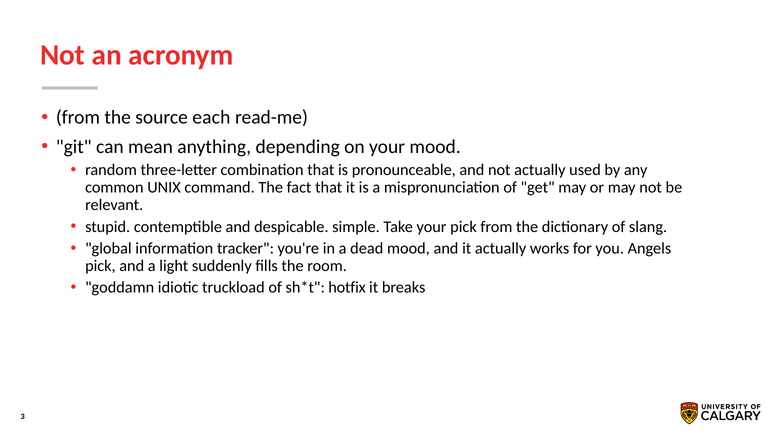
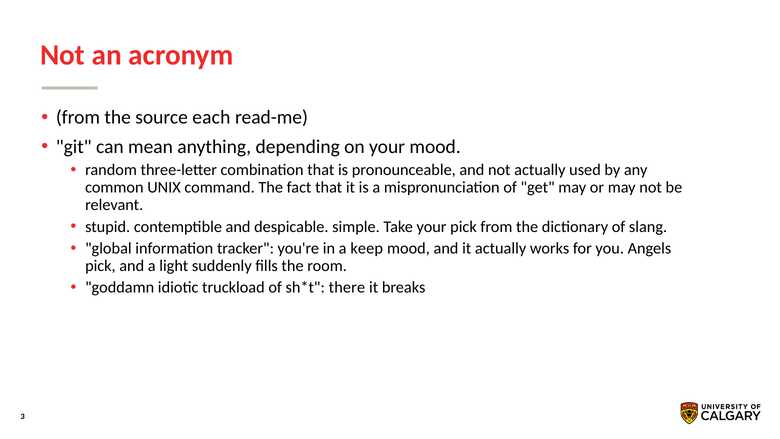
dead: dead -> keep
hotfix: hotfix -> there
